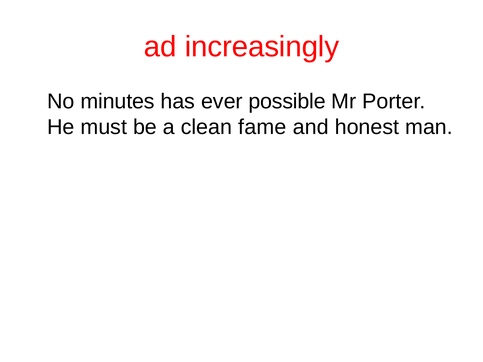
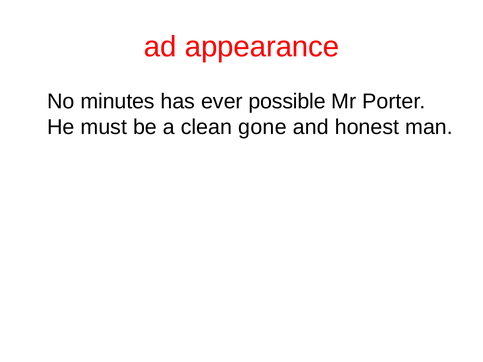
increasingly: increasingly -> appearance
fame: fame -> gone
